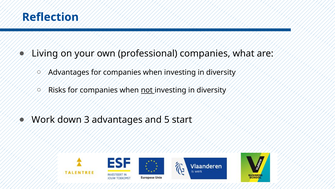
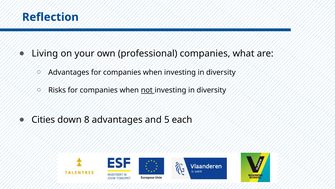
Work: Work -> Cities
3: 3 -> 8
start: start -> each
